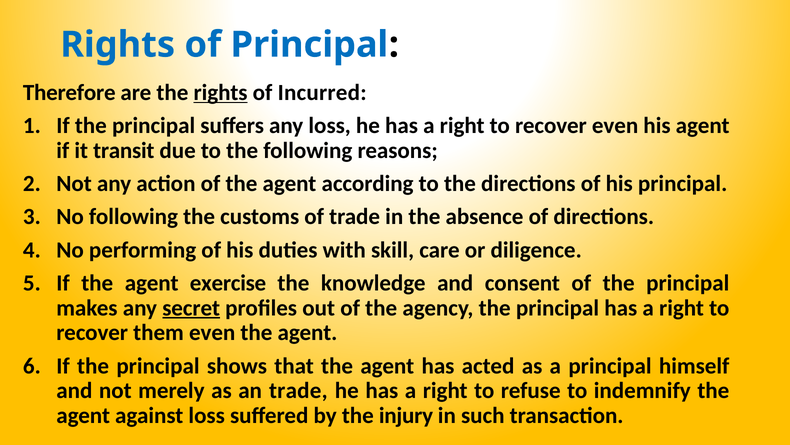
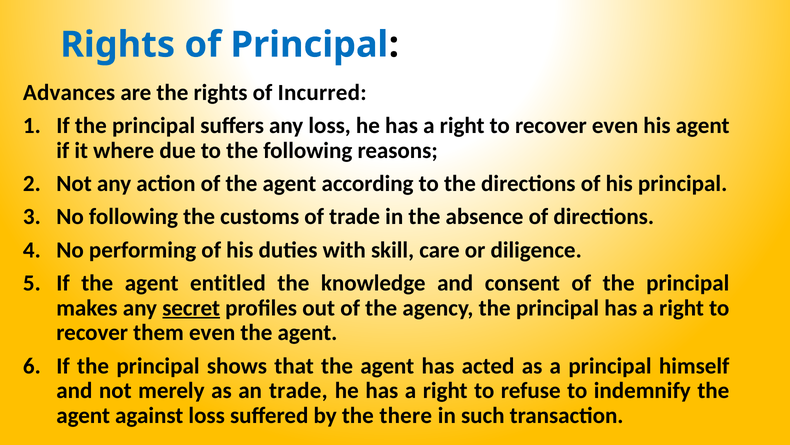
Therefore: Therefore -> Advances
rights at (221, 92) underline: present -> none
transit: transit -> where
exercise: exercise -> entitled
injury: injury -> there
